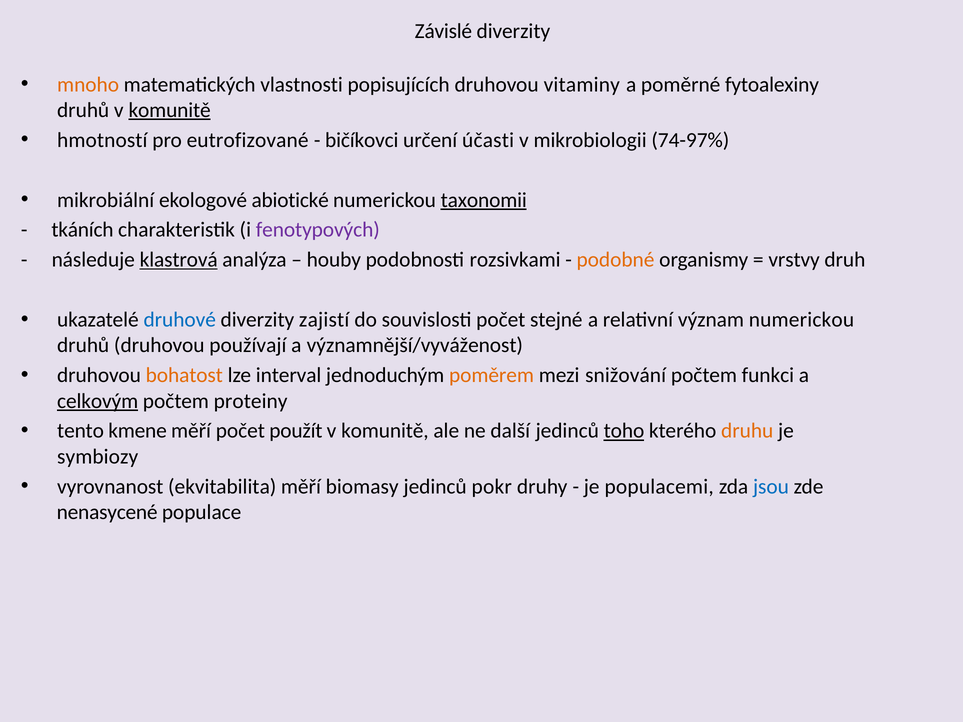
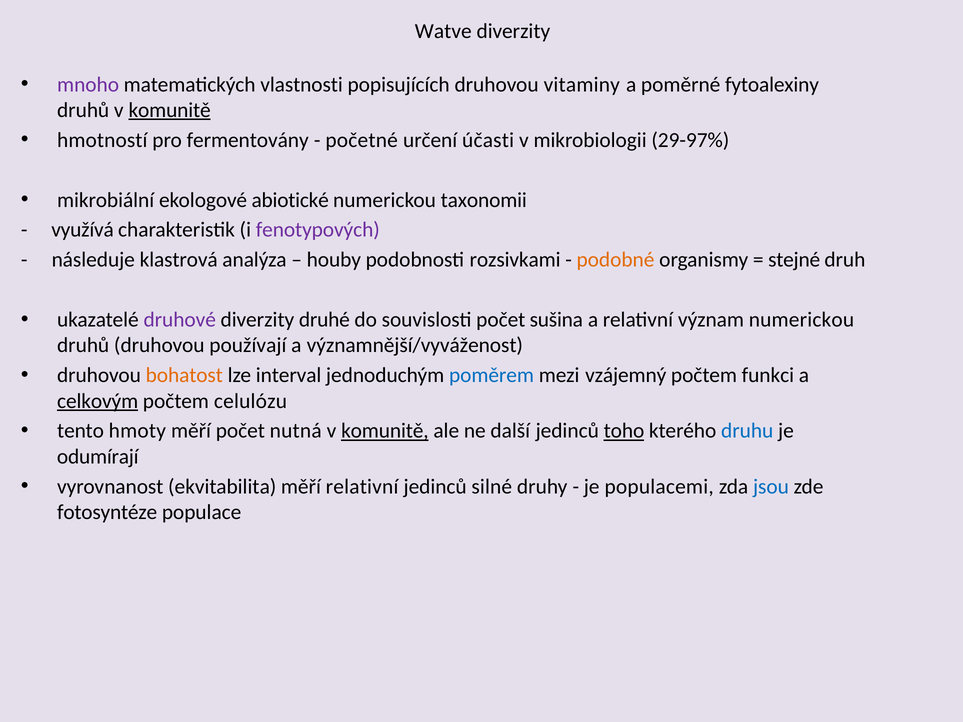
Závislé: Závislé -> Watve
mnoho colour: orange -> purple
eutrofizované: eutrofizované -> fermentovány
bičíkovci: bičíkovci -> početné
74-97%: 74-97% -> 29-97%
taxonomii underline: present -> none
tkáních: tkáních -> využívá
klastrová underline: present -> none
vrstvy: vrstvy -> stejné
druhové colour: blue -> purple
zajistí: zajistí -> druhé
stejné: stejné -> sušina
poměrem colour: orange -> blue
snižování: snižování -> vzájemný
proteiny: proteiny -> celulózu
kmene: kmene -> hmoty
použít: použít -> nutná
komunitě at (385, 431) underline: none -> present
druhu colour: orange -> blue
symbiozy: symbiozy -> odumírají
měří biomasy: biomasy -> relativní
pokr: pokr -> silné
nenasycené: nenasycené -> fotosyntéze
